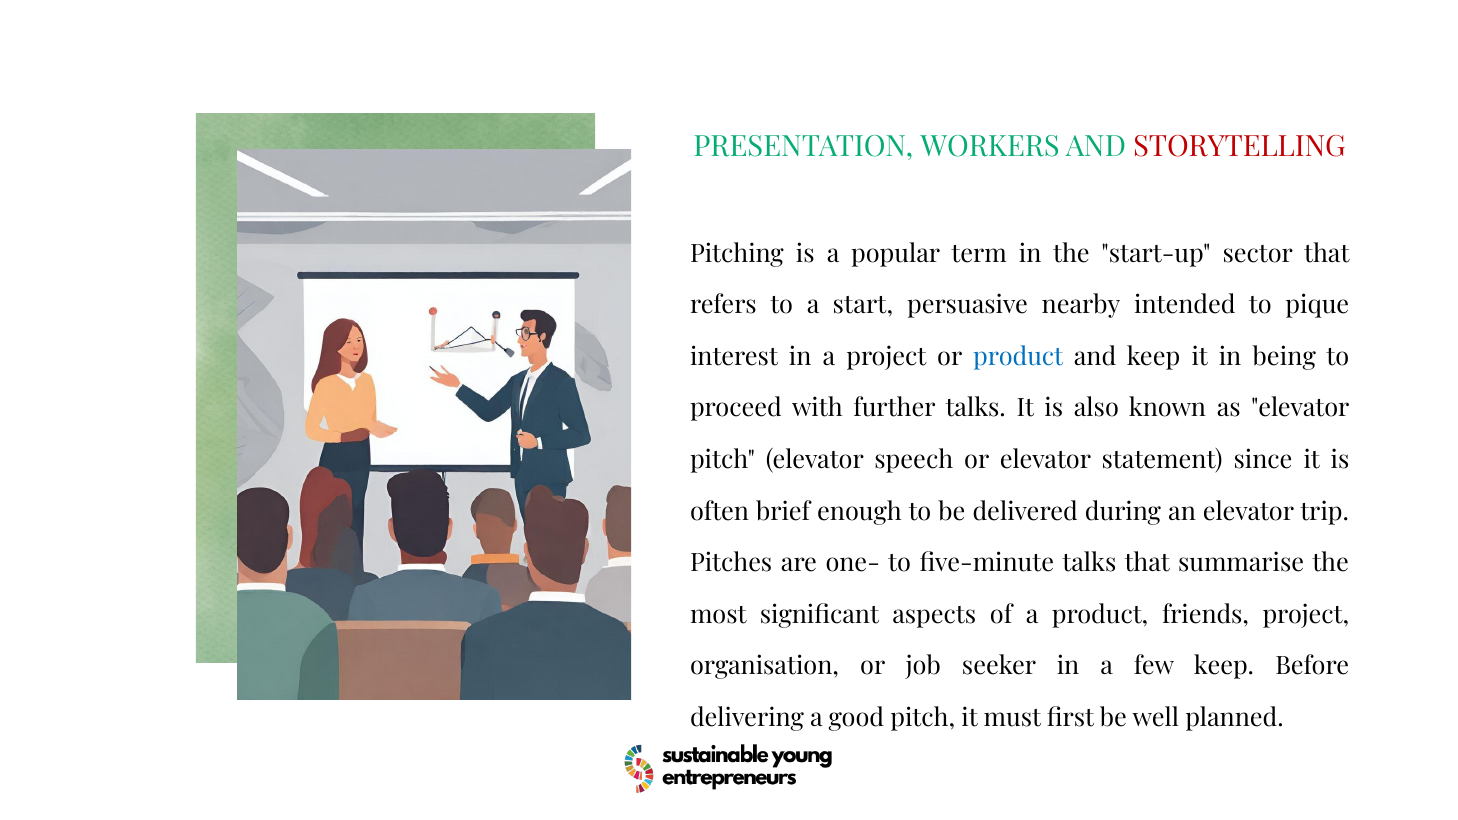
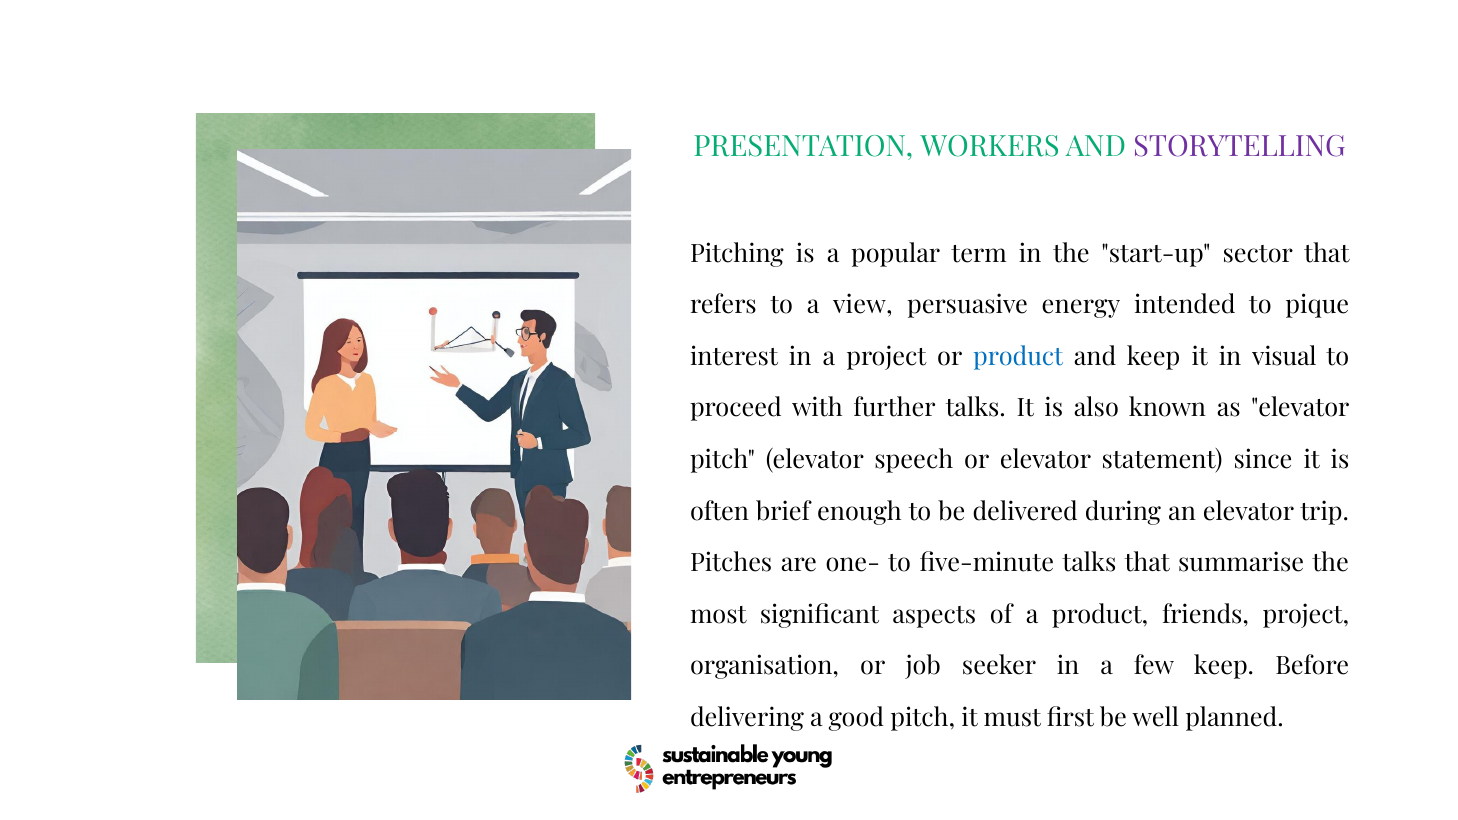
STORYTELLING colour: red -> purple
start: start -> view
nearby: nearby -> energy
being: being -> visual
